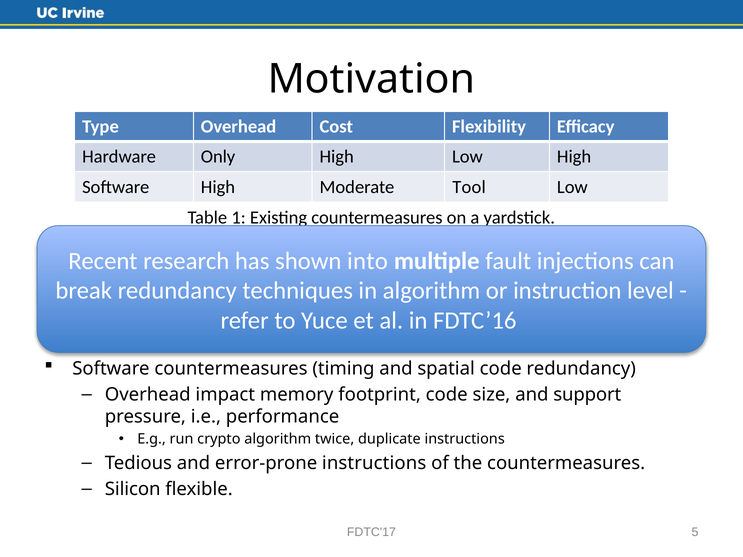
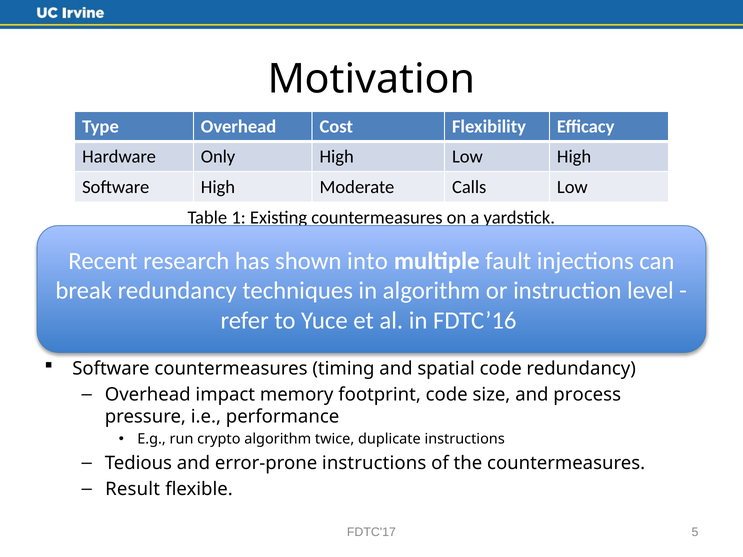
Tool: Tool -> Calls
support: support -> process
Silicon at (133, 489): Silicon -> Result
